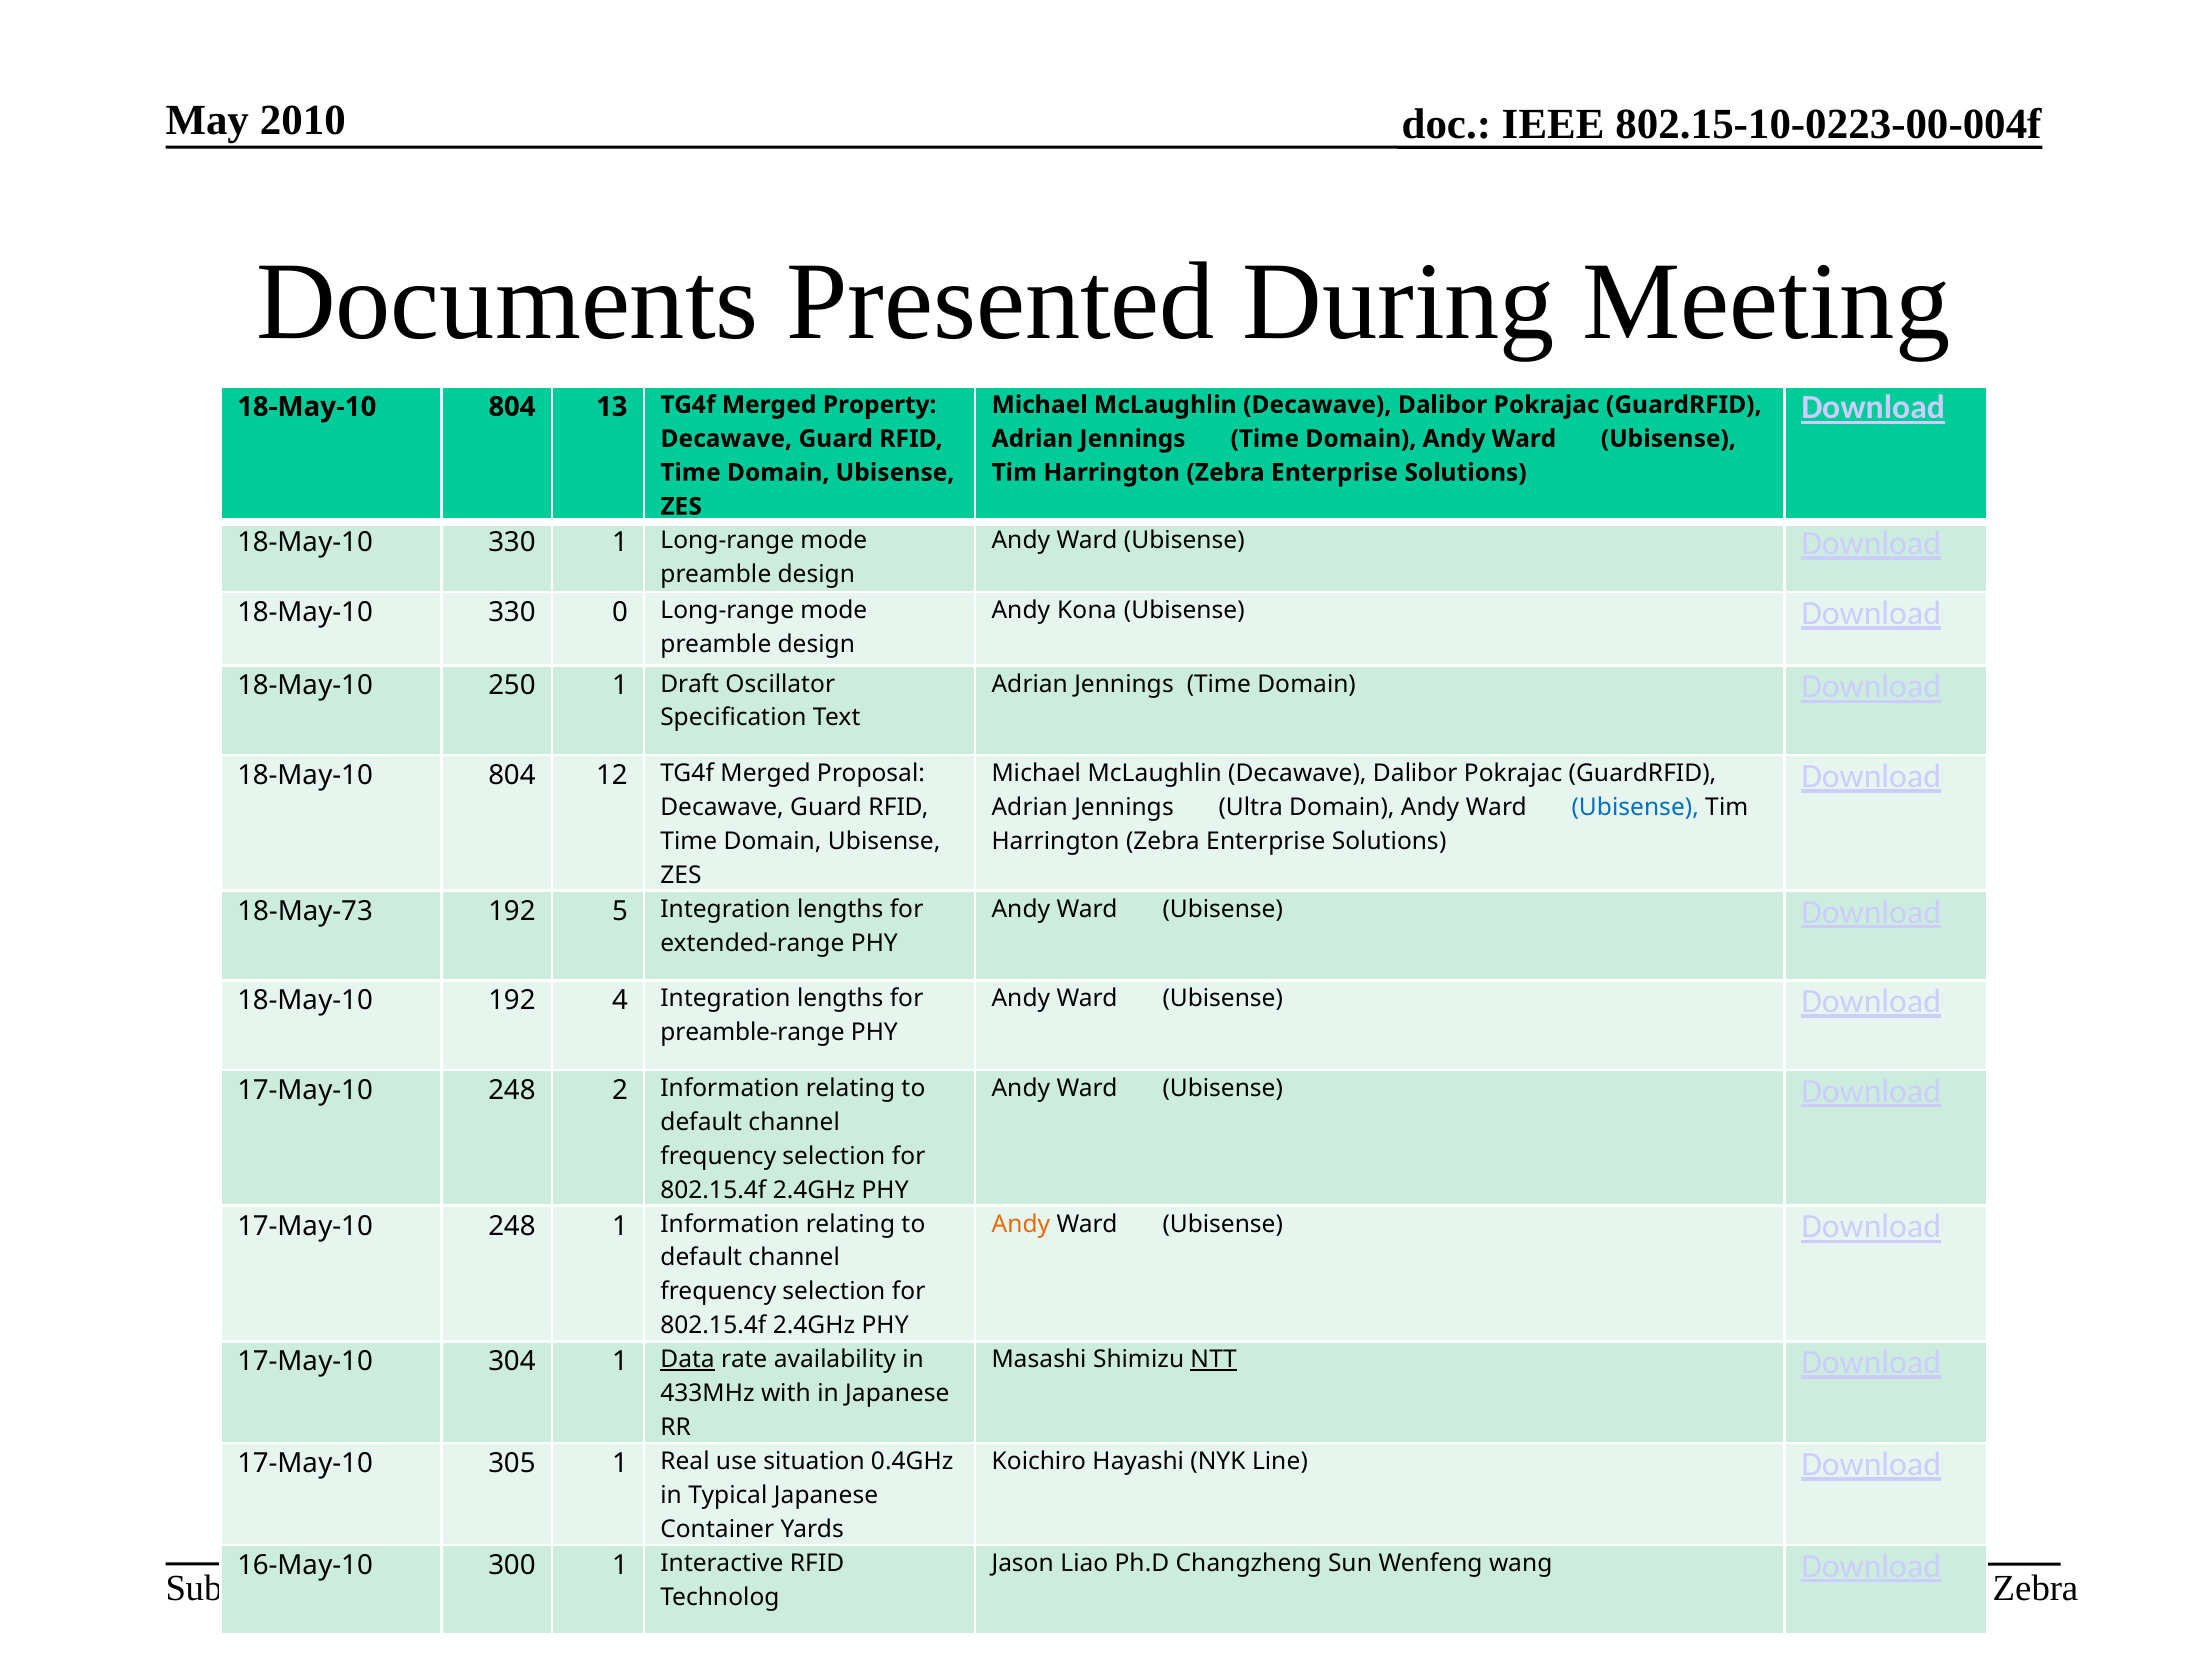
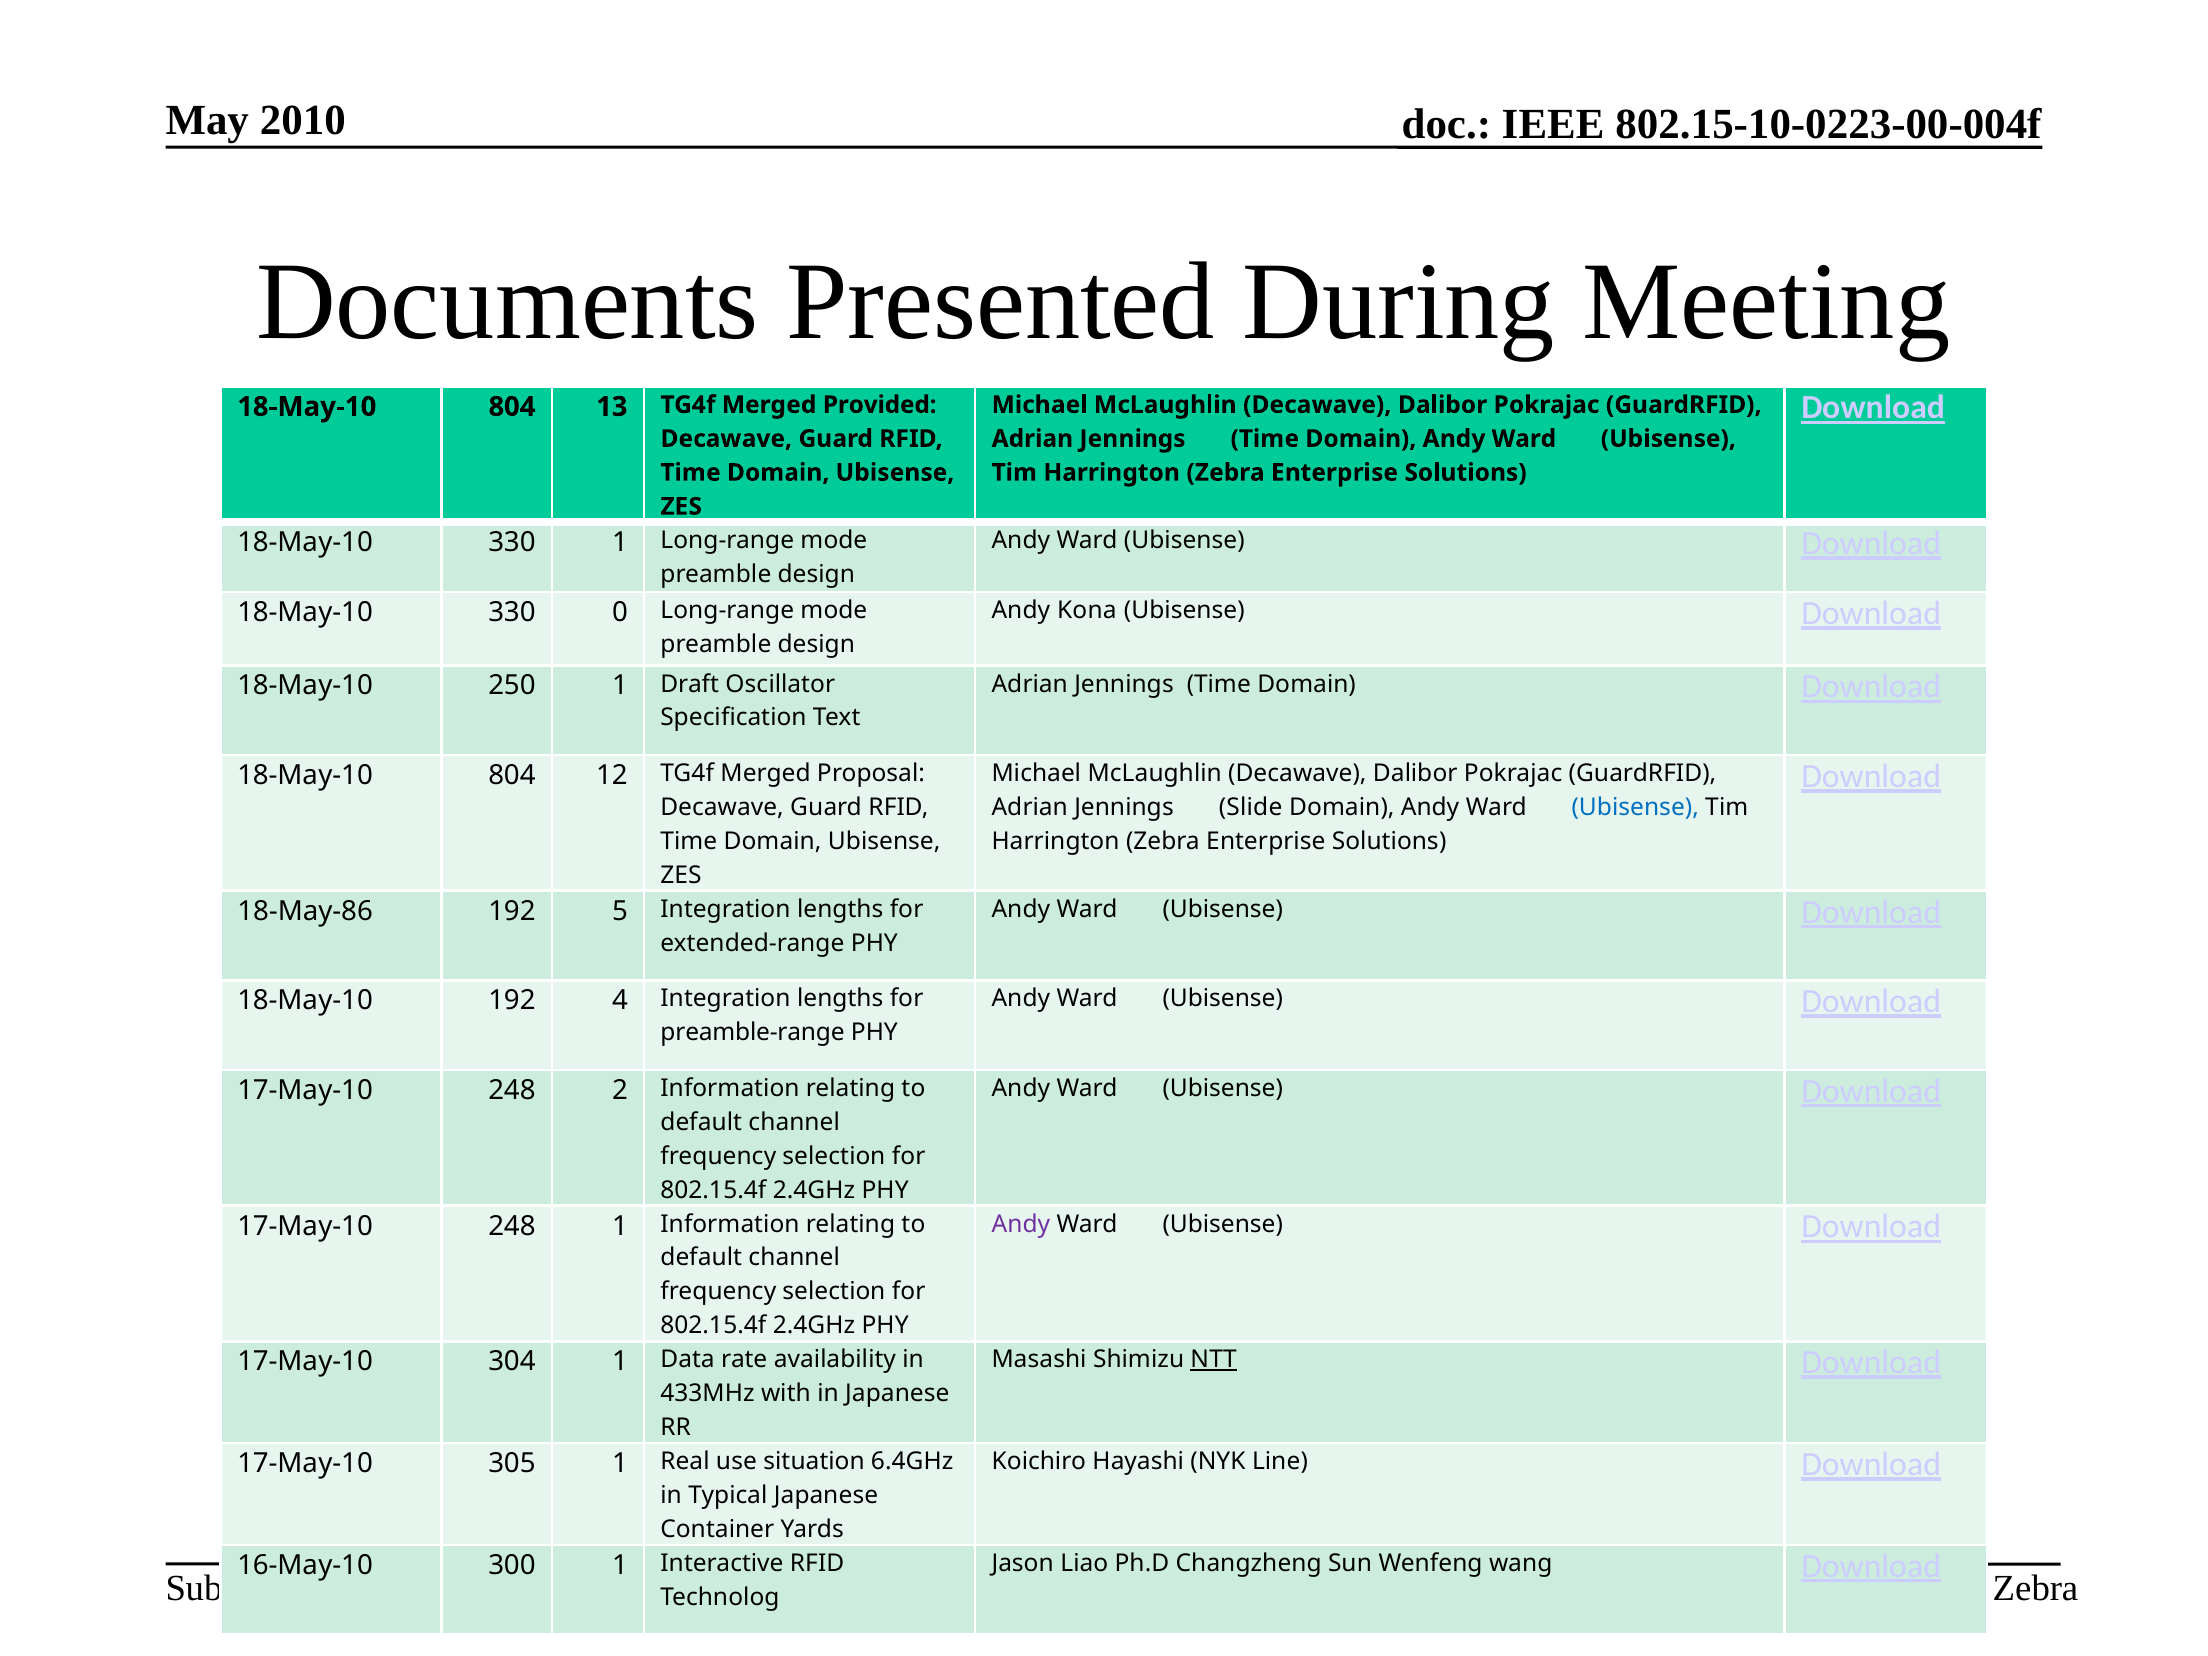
Property: Property -> Provided
Ultra: Ultra -> Slide
18-May-73: 18-May-73 -> 18-May-86
Andy at (1021, 1224) colour: orange -> purple
Data underline: present -> none
0.4GHz: 0.4GHz -> 6.4GHz
